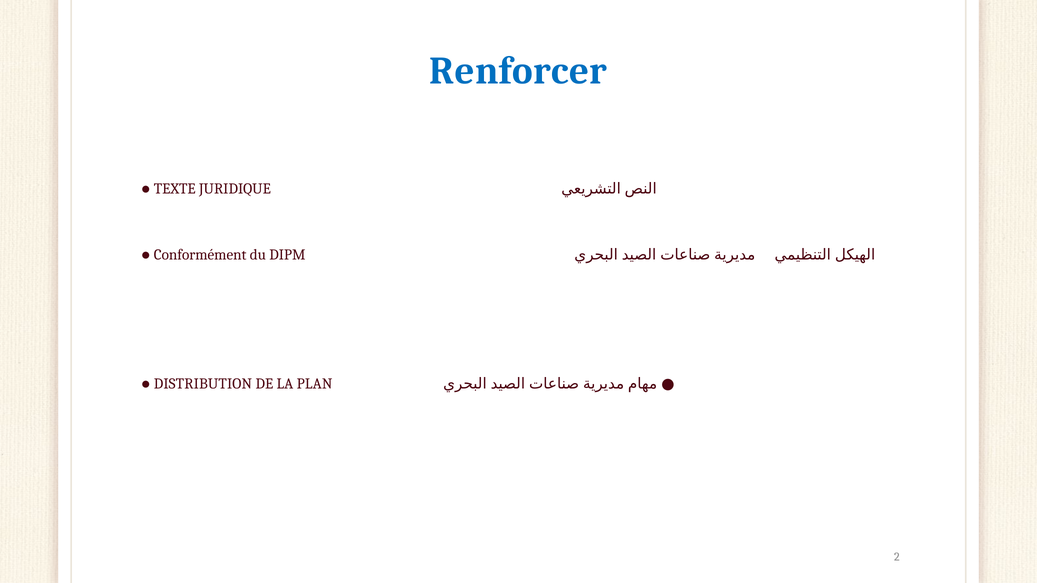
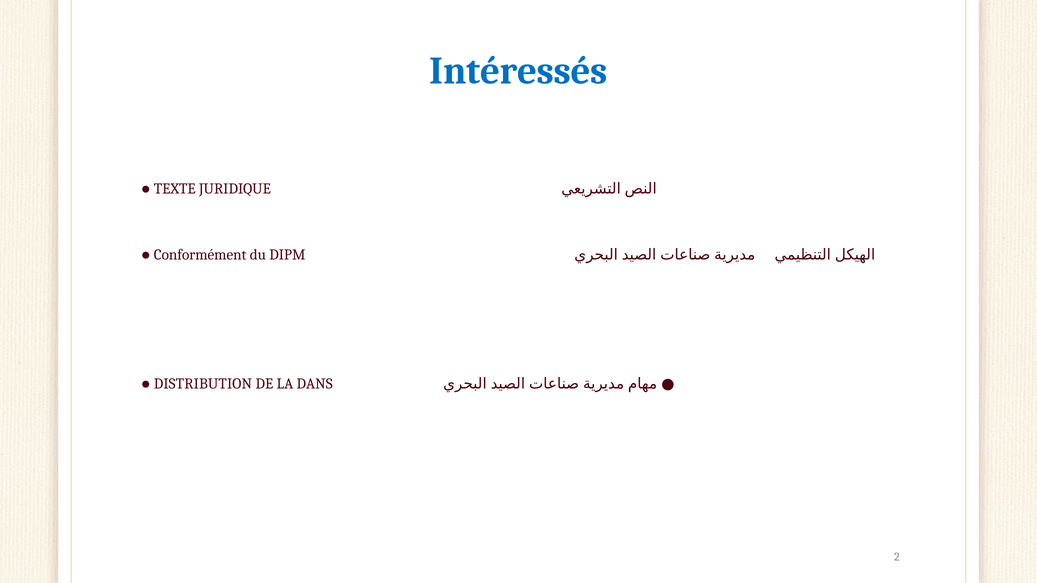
Renforcer: Renforcer -> Intéressés
PLAN: PLAN -> DANS
